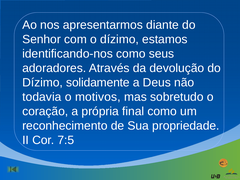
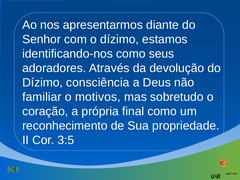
solidamente: solidamente -> consciência
todavia: todavia -> familiar
7:5: 7:5 -> 3:5
